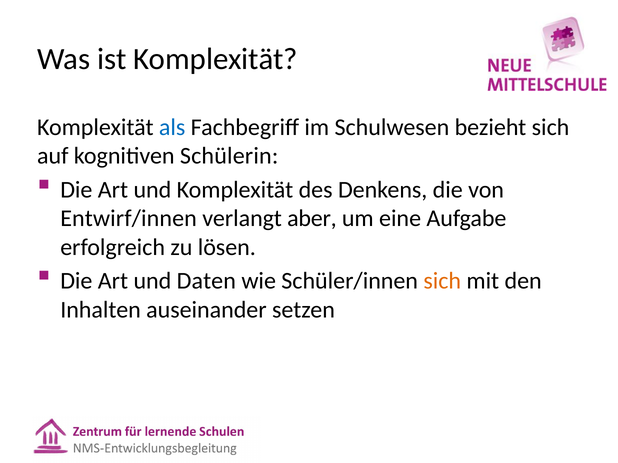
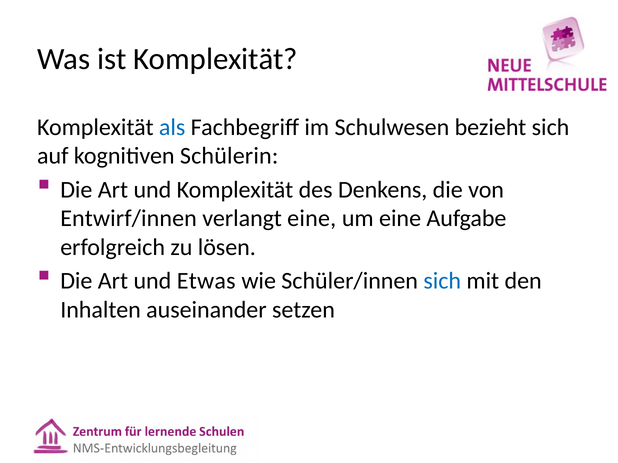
verlangt aber: aber -> eine
Daten: Daten -> Etwas
sich at (442, 281) colour: orange -> blue
